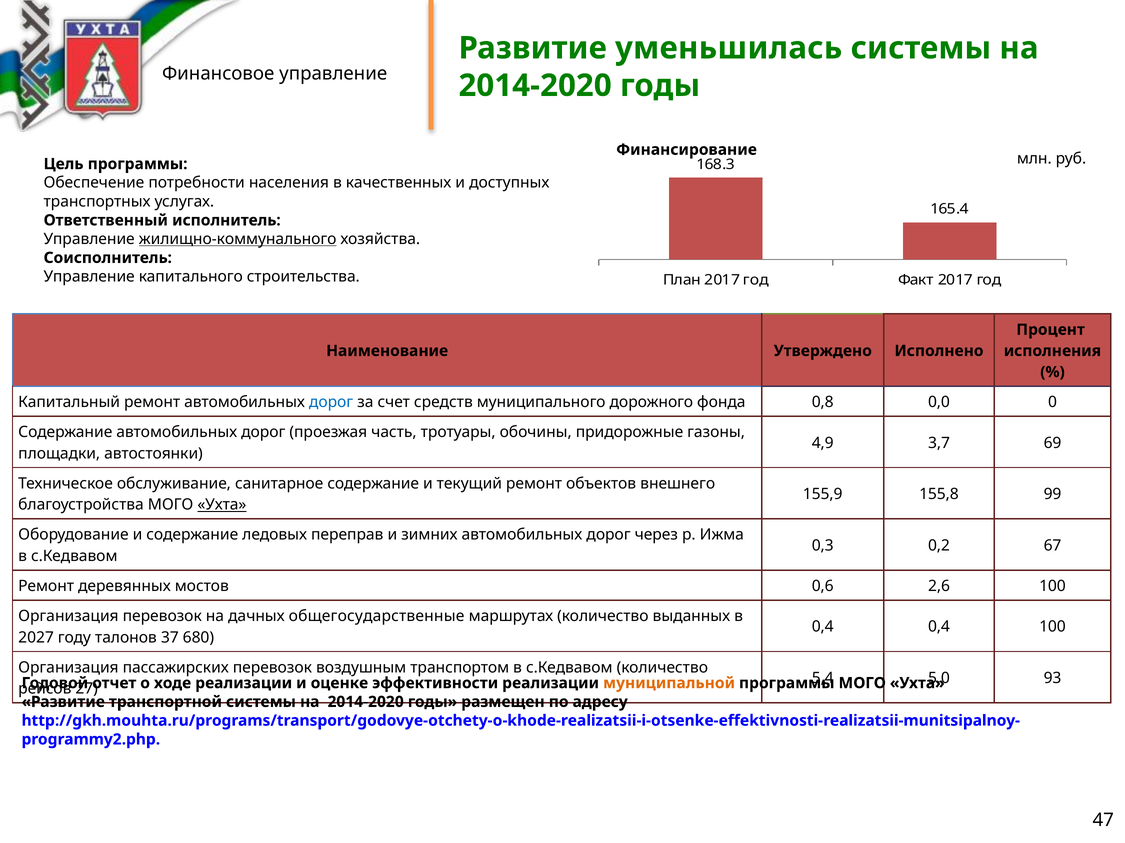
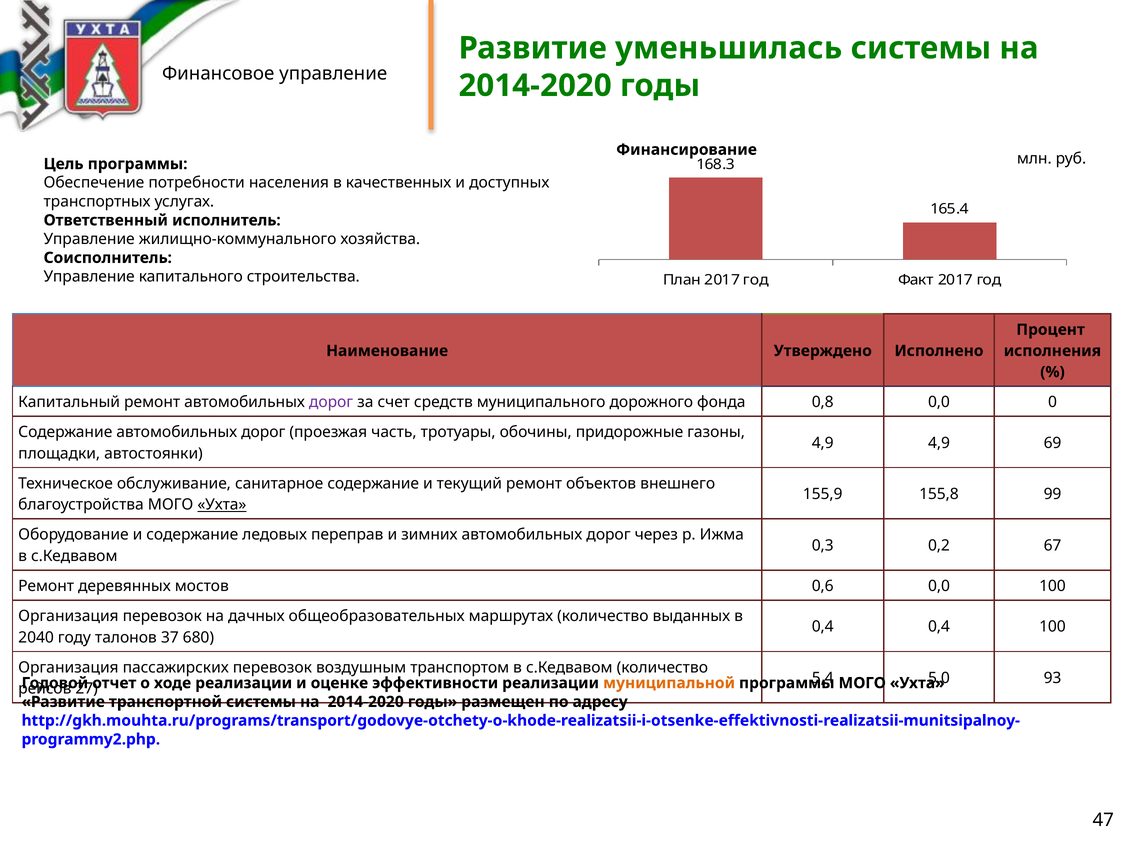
жилищно-коммунального underline: present -> none
дорог at (331, 402) colour: blue -> purple
4,9 3,7: 3,7 -> 4,9
0,6 2,6: 2,6 -> 0,0
общегосударственные: общегосударственные -> общеобразовательных
2027: 2027 -> 2040
